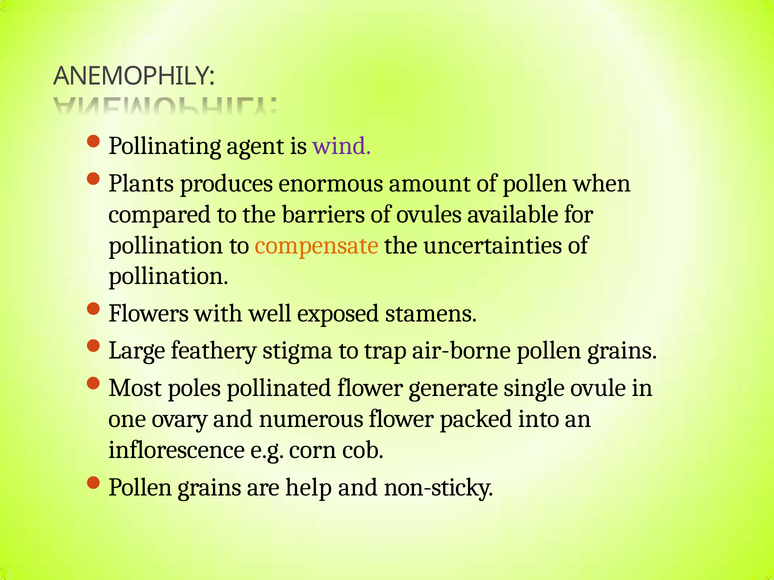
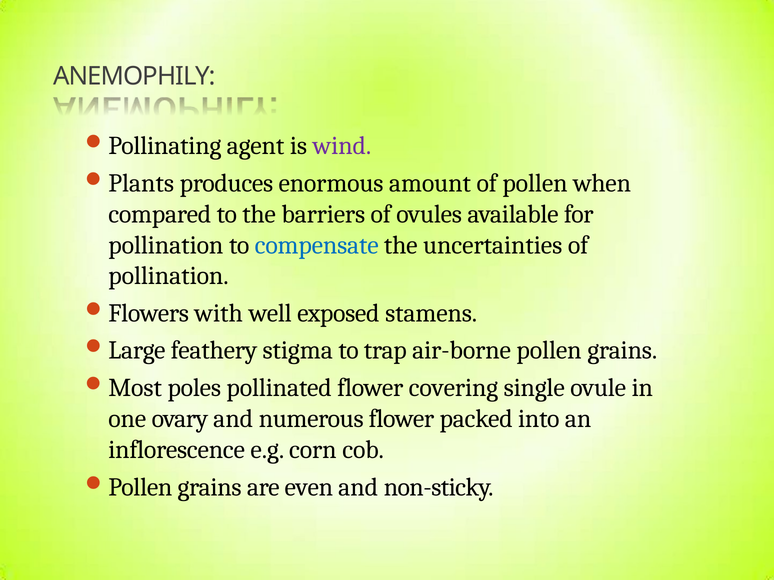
compensate colour: orange -> blue
generate: generate -> covering
help: help -> even
